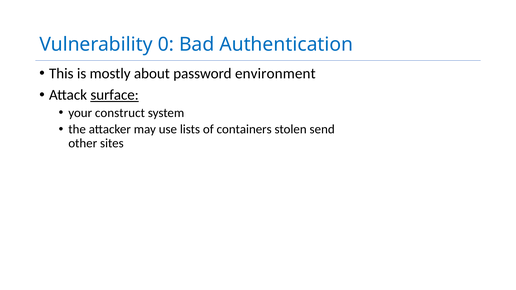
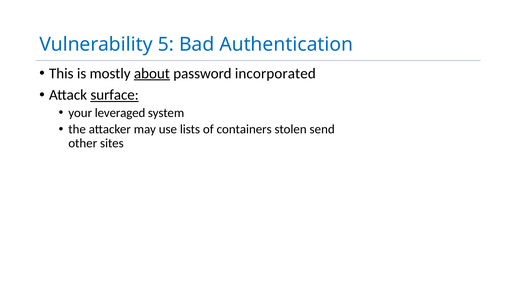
0: 0 -> 5
about underline: none -> present
environment: environment -> incorporated
construct: construct -> leveraged
